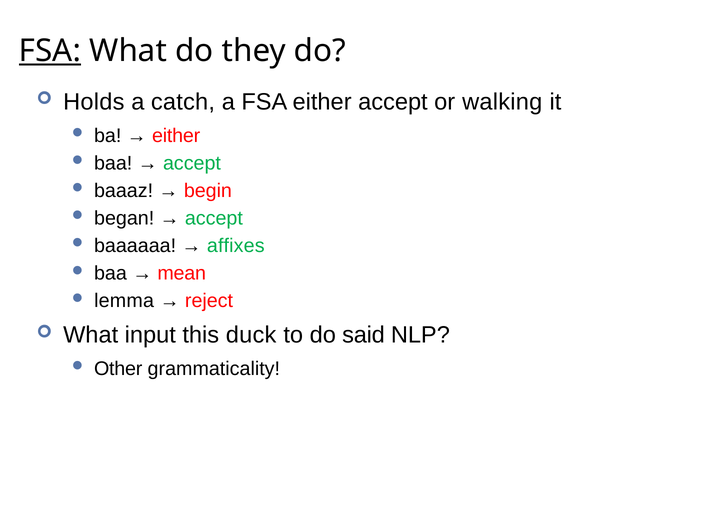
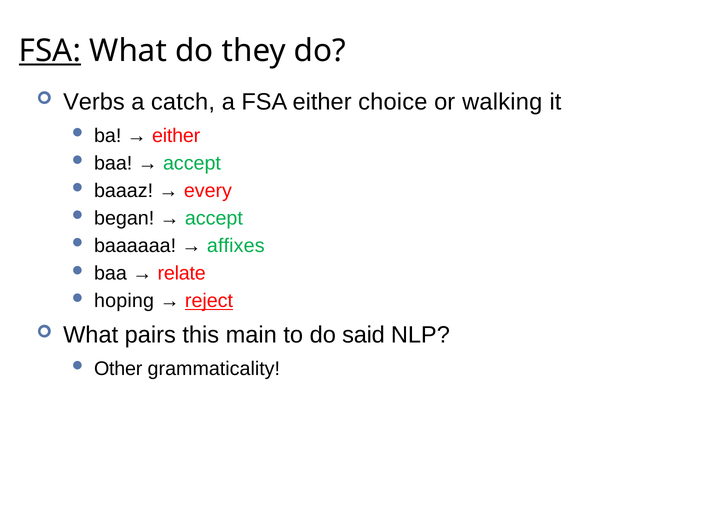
Holds: Holds -> Verbs
either accept: accept -> choice
begin: begin -> every
mean: mean -> relate
lemma: lemma -> hoping
reject underline: none -> present
input: input -> pairs
duck: duck -> main
